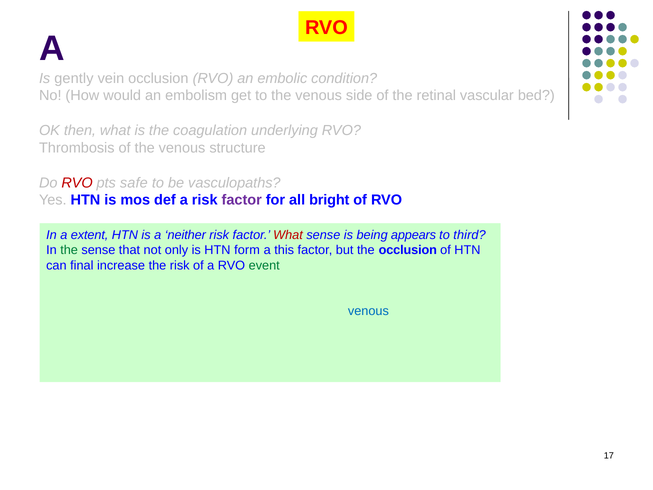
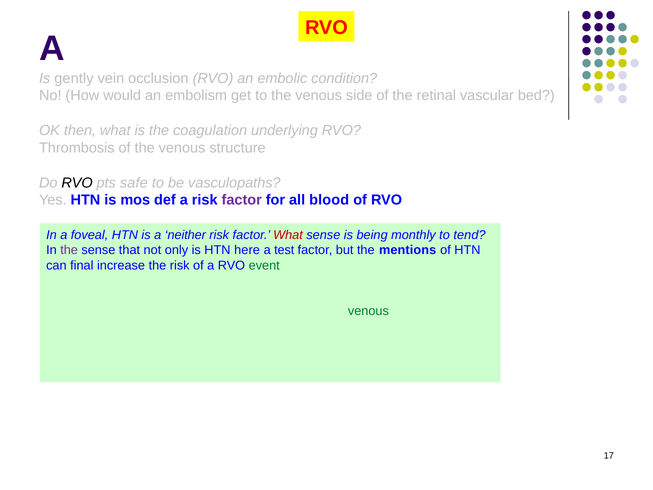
RVO at (77, 183) colour: red -> black
bright: bright -> blood
extent: extent -> foveal
appears: appears -> monthly
third: third -> tend
the at (69, 250) colour: green -> purple
form: form -> here
a this: this -> test
the occlusion: occlusion -> mentions
venous at (368, 311) colour: blue -> green
